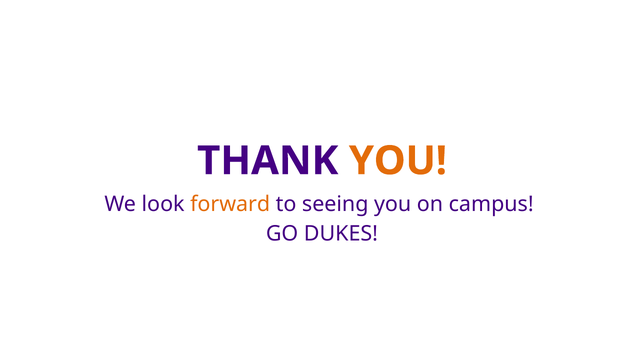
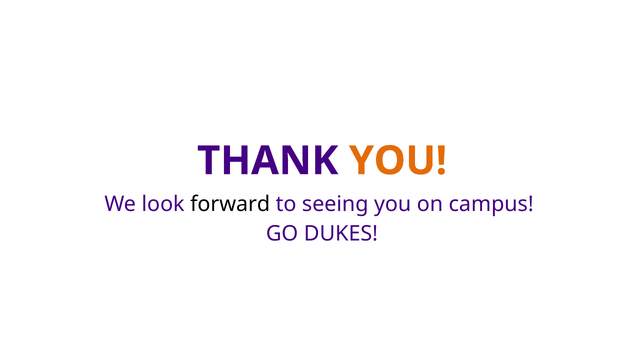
forward colour: orange -> black
